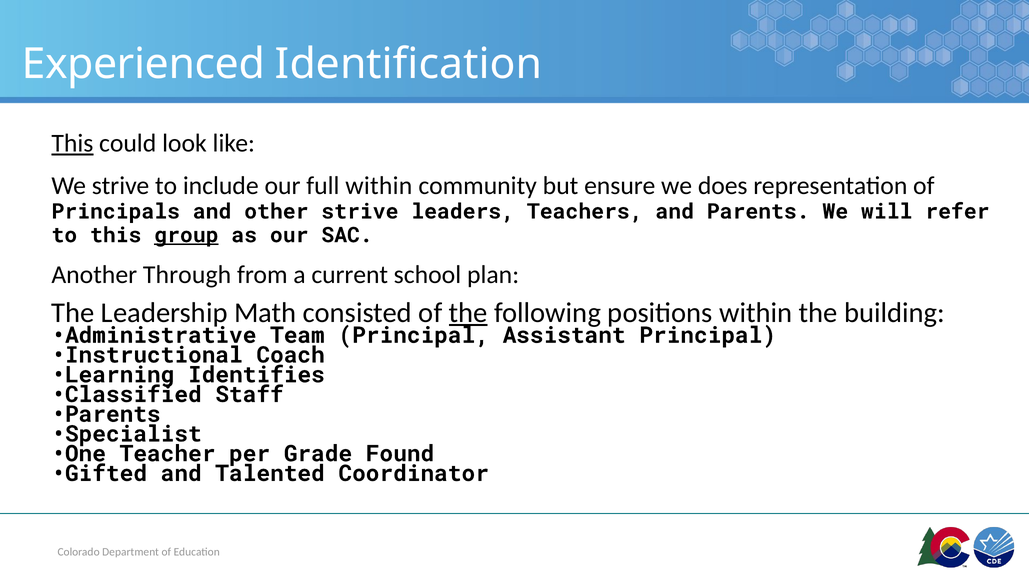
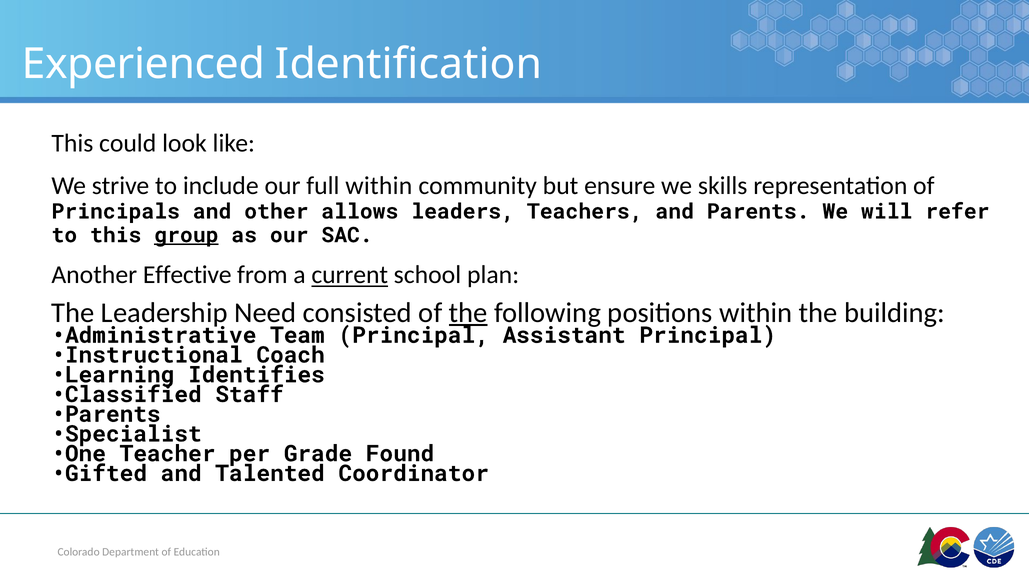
This at (72, 143) underline: present -> none
does: does -> skills
other strive: strive -> allows
Through: Through -> Effective
current underline: none -> present
Math: Math -> Need
